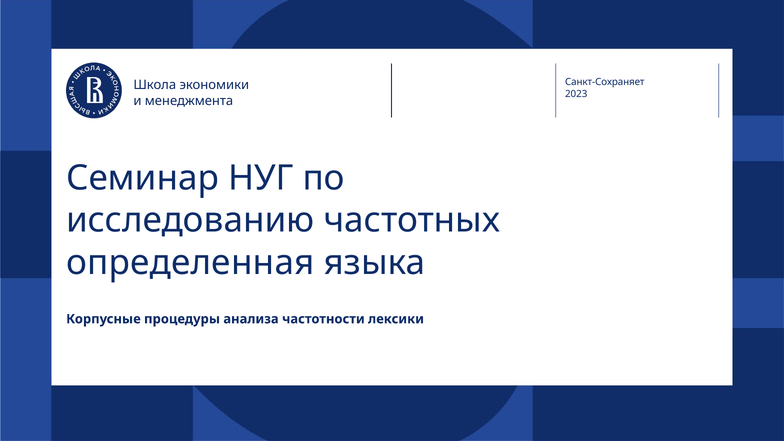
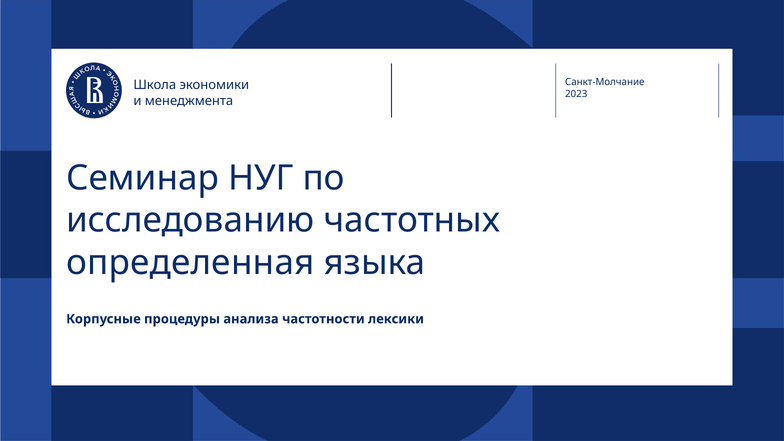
Санкт-Сохраняет: Санкт-Сохраняет -> Санкт-Молчание
